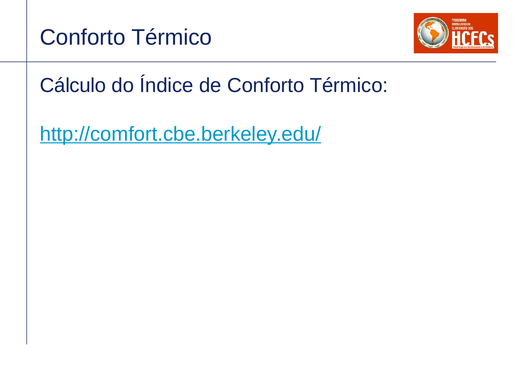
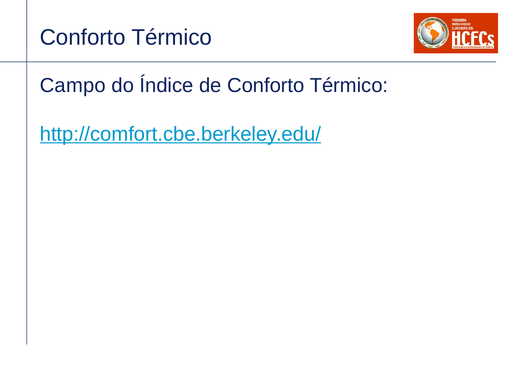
Cálculo: Cálculo -> Campo
